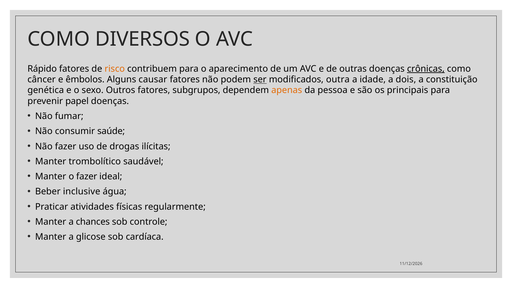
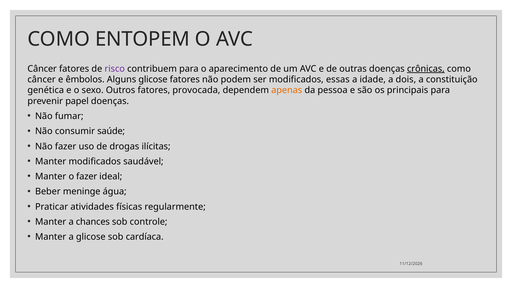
DIVERSOS: DIVERSOS -> ENTOPEM
Rápido at (42, 69): Rápido -> Câncer
risco colour: orange -> purple
Alguns causar: causar -> glicose
ser underline: present -> none
outra: outra -> essas
subgrupos: subgrupos -> provocada
Manter trombolítico: trombolítico -> modificados
inclusive: inclusive -> meninge
